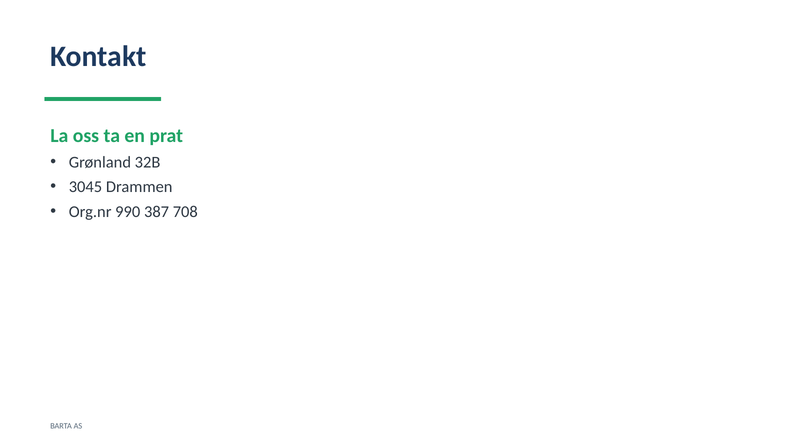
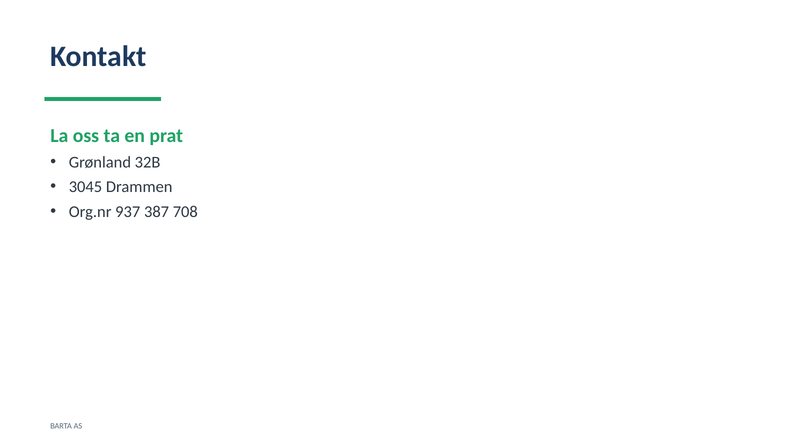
990: 990 -> 937
